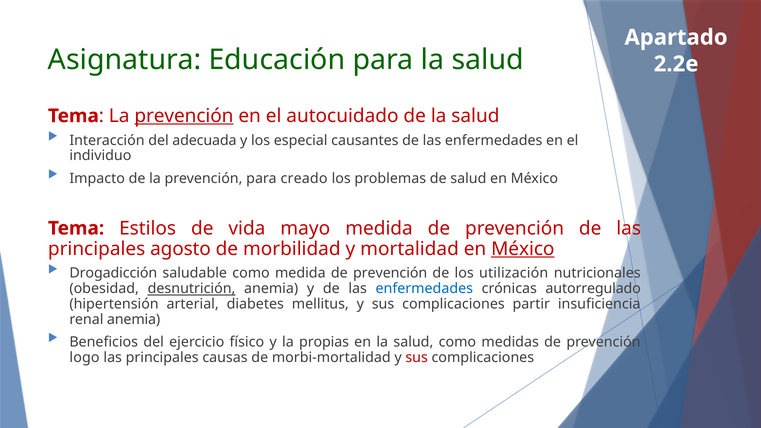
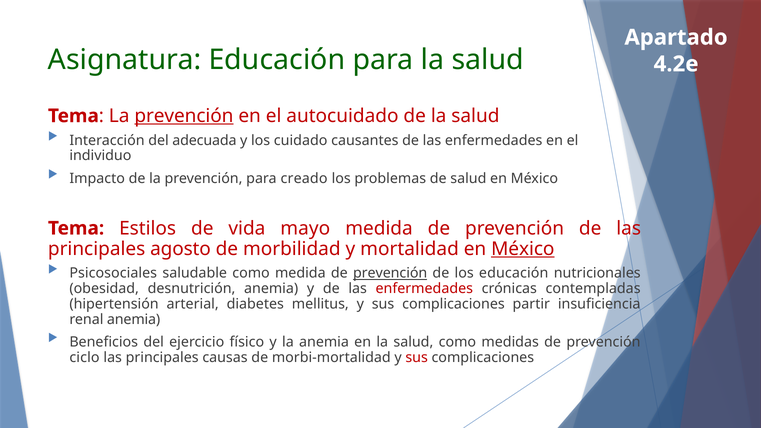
2.2e: 2.2e -> 4.2e
especial: especial -> cuidado
Drogadicción: Drogadicción -> Psicosociales
prevención at (390, 273) underline: none -> present
los utilización: utilización -> educación
desnutrición underline: present -> none
enfermedades at (424, 289) colour: blue -> red
autorregulado: autorregulado -> contempladas
la propias: propias -> anemia
logo: logo -> ciclo
